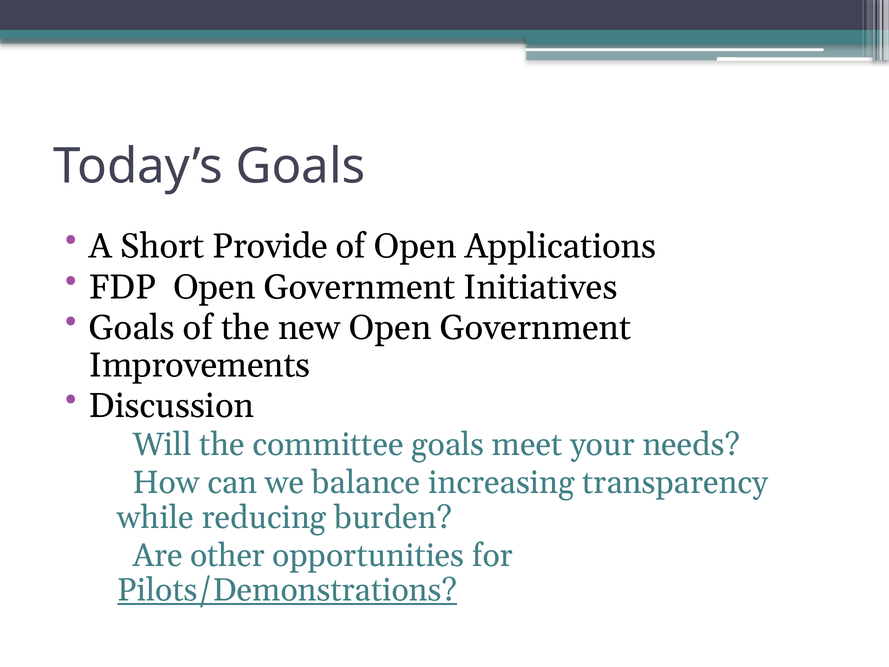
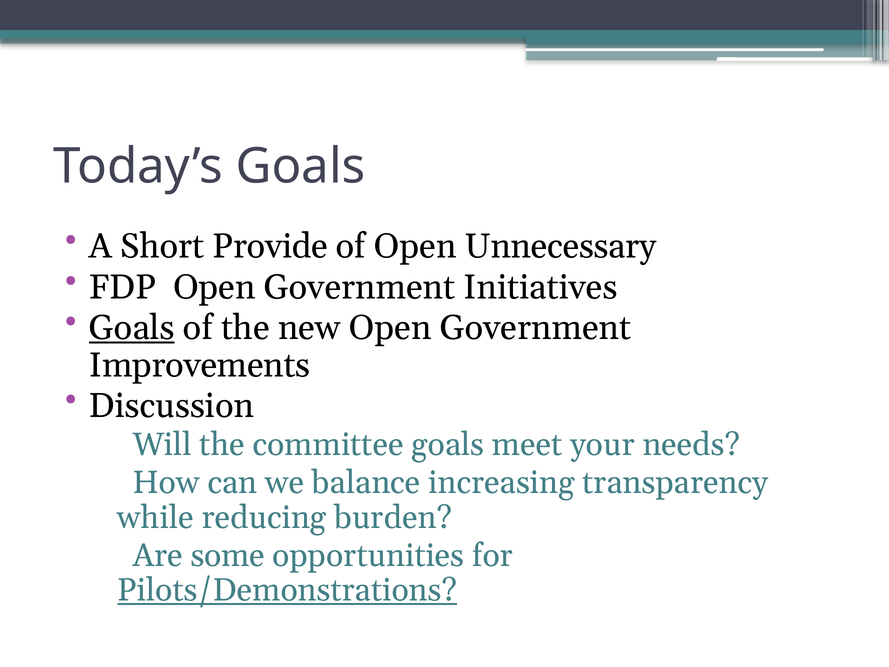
Applications: Applications -> Unnecessary
Goals at (132, 328) underline: none -> present
other: other -> some
